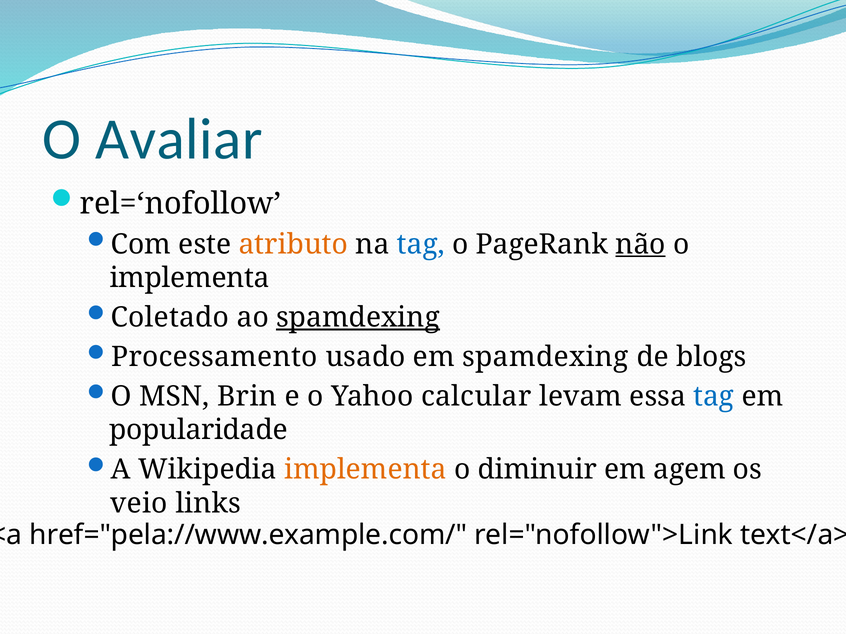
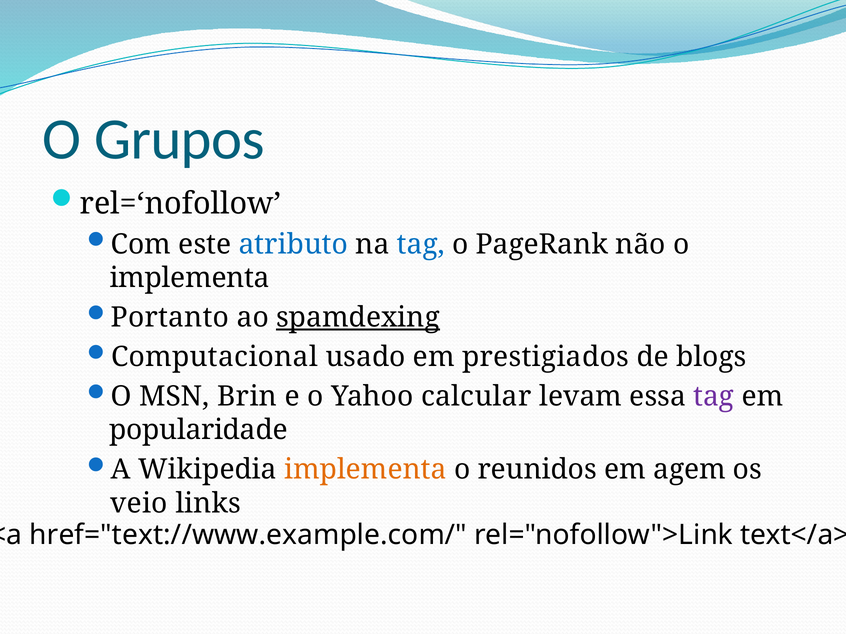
Avaliar: Avaliar -> Grupos
atributo colour: orange -> blue
não underline: present -> none
Coletado: Coletado -> Portanto
Processamento: Processamento -> Computacional
em spamdexing: spamdexing -> prestigiados
tag at (714, 397) colour: blue -> purple
diminuir: diminuir -> reunidos
href="pela://www.example.com/: href="pela://www.example.com/ -> href="text://www.example.com/
